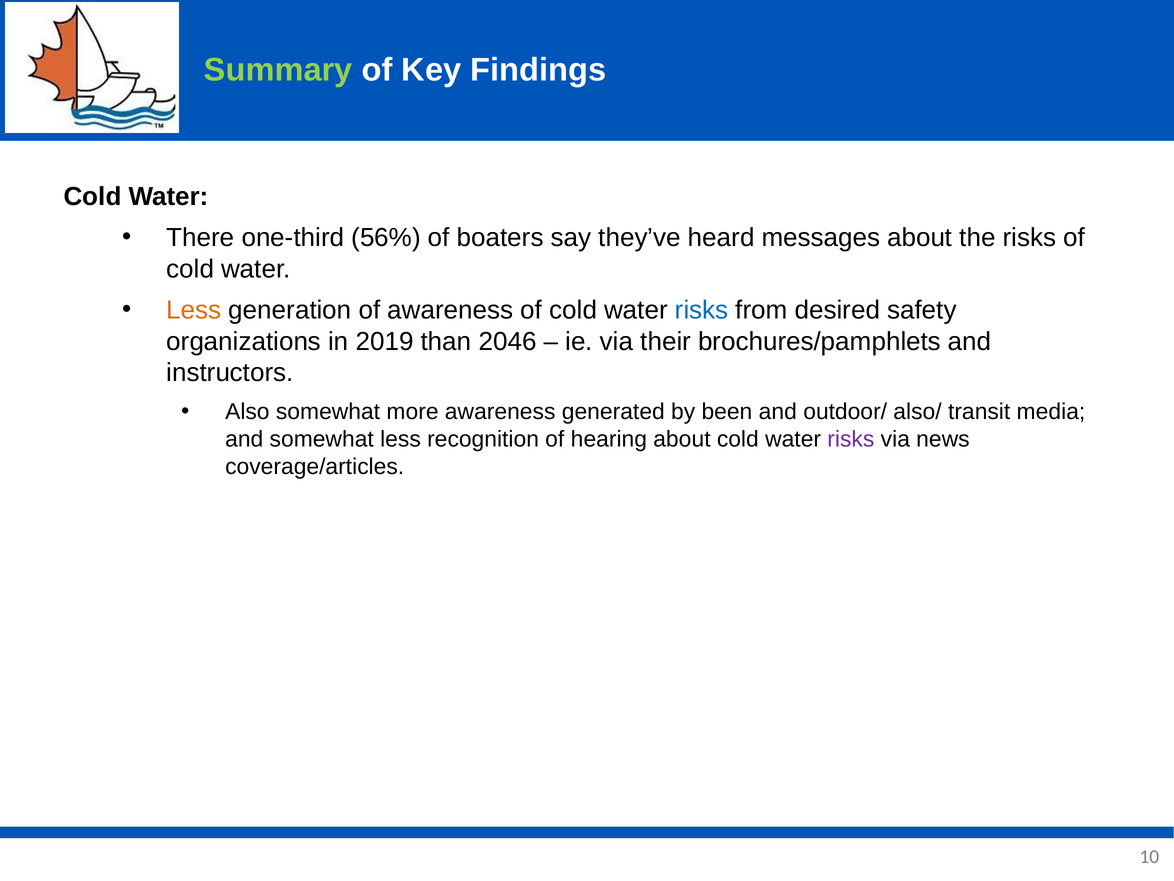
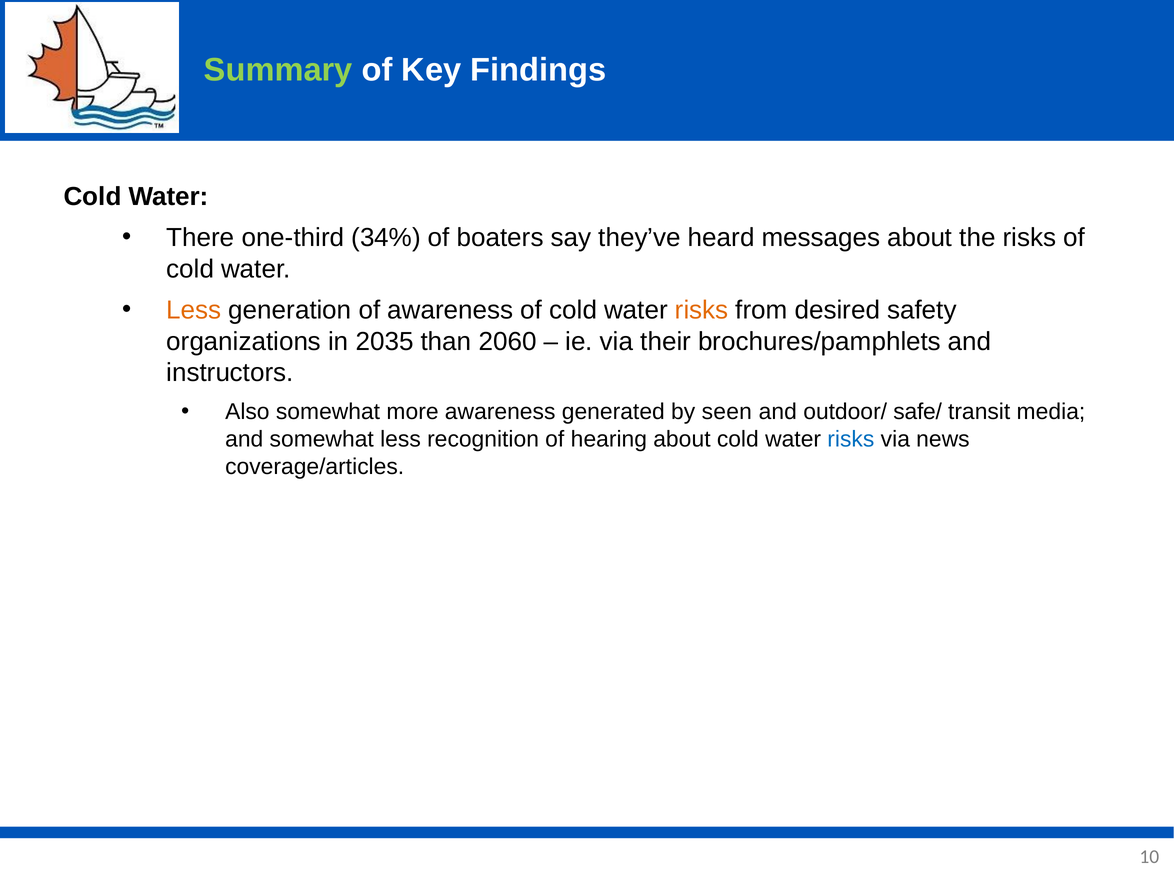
56%: 56% -> 34%
risks at (702, 310) colour: blue -> orange
2019: 2019 -> 2035
2046: 2046 -> 2060
been: been -> seen
also/: also/ -> safe/
risks at (851, 439) colour: purple -> blue
